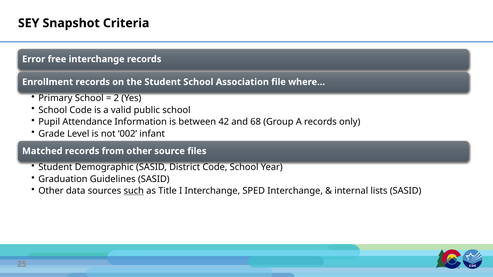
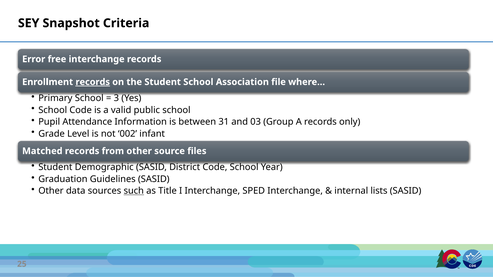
records at (93, 82) underline: none -> present
2: 2 -> 3
42: 42 -> 31
68: 68 -> 03
